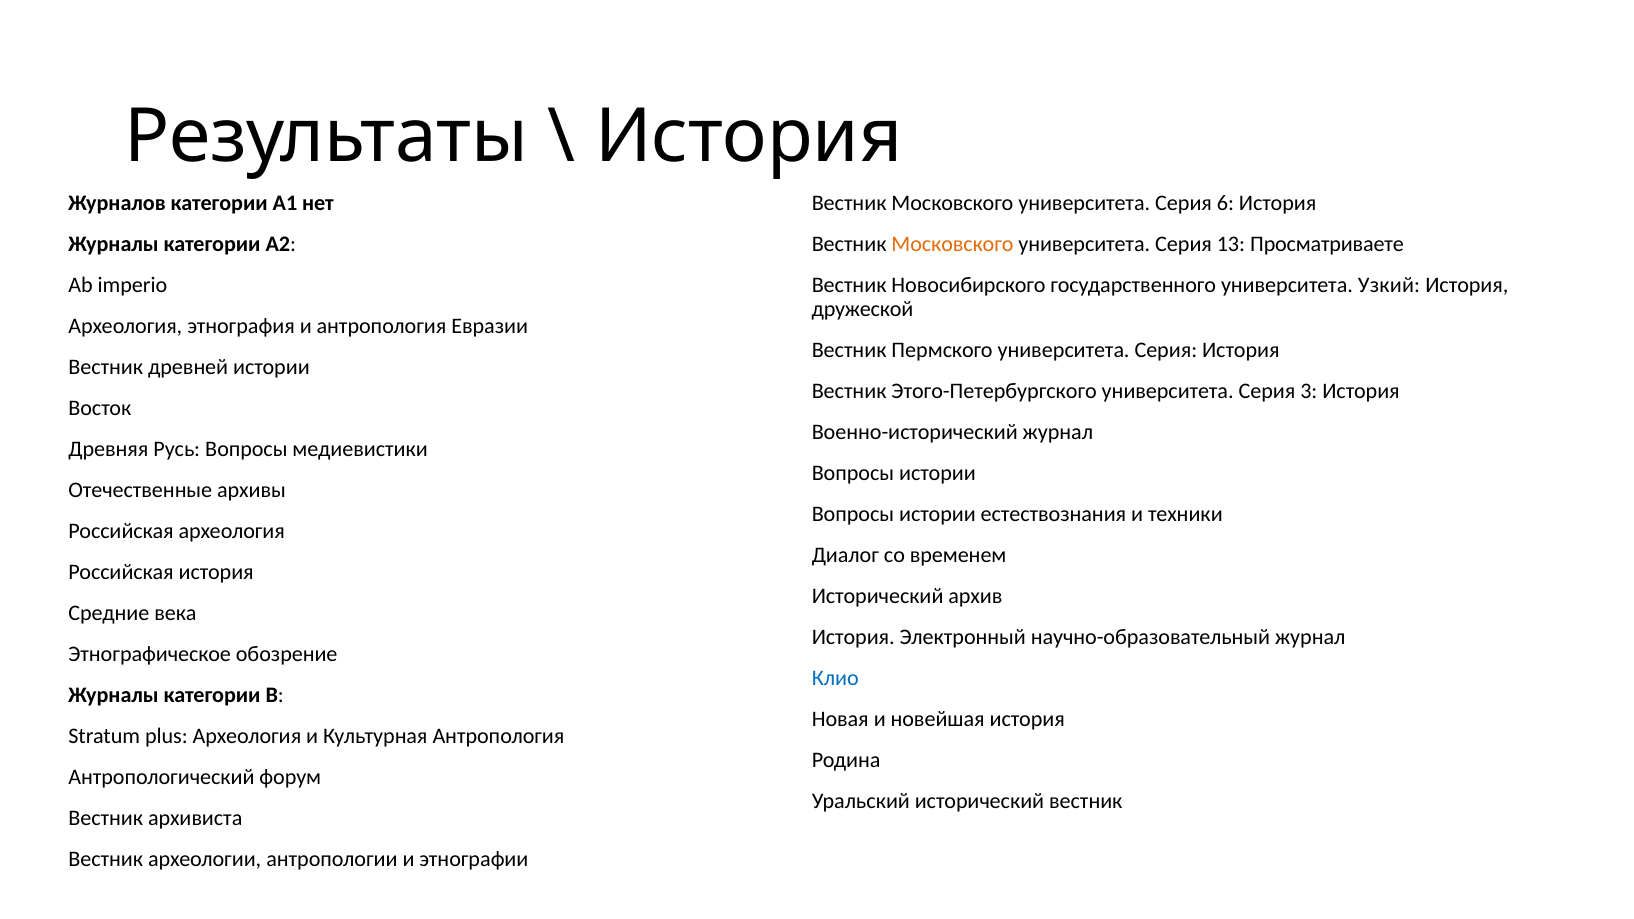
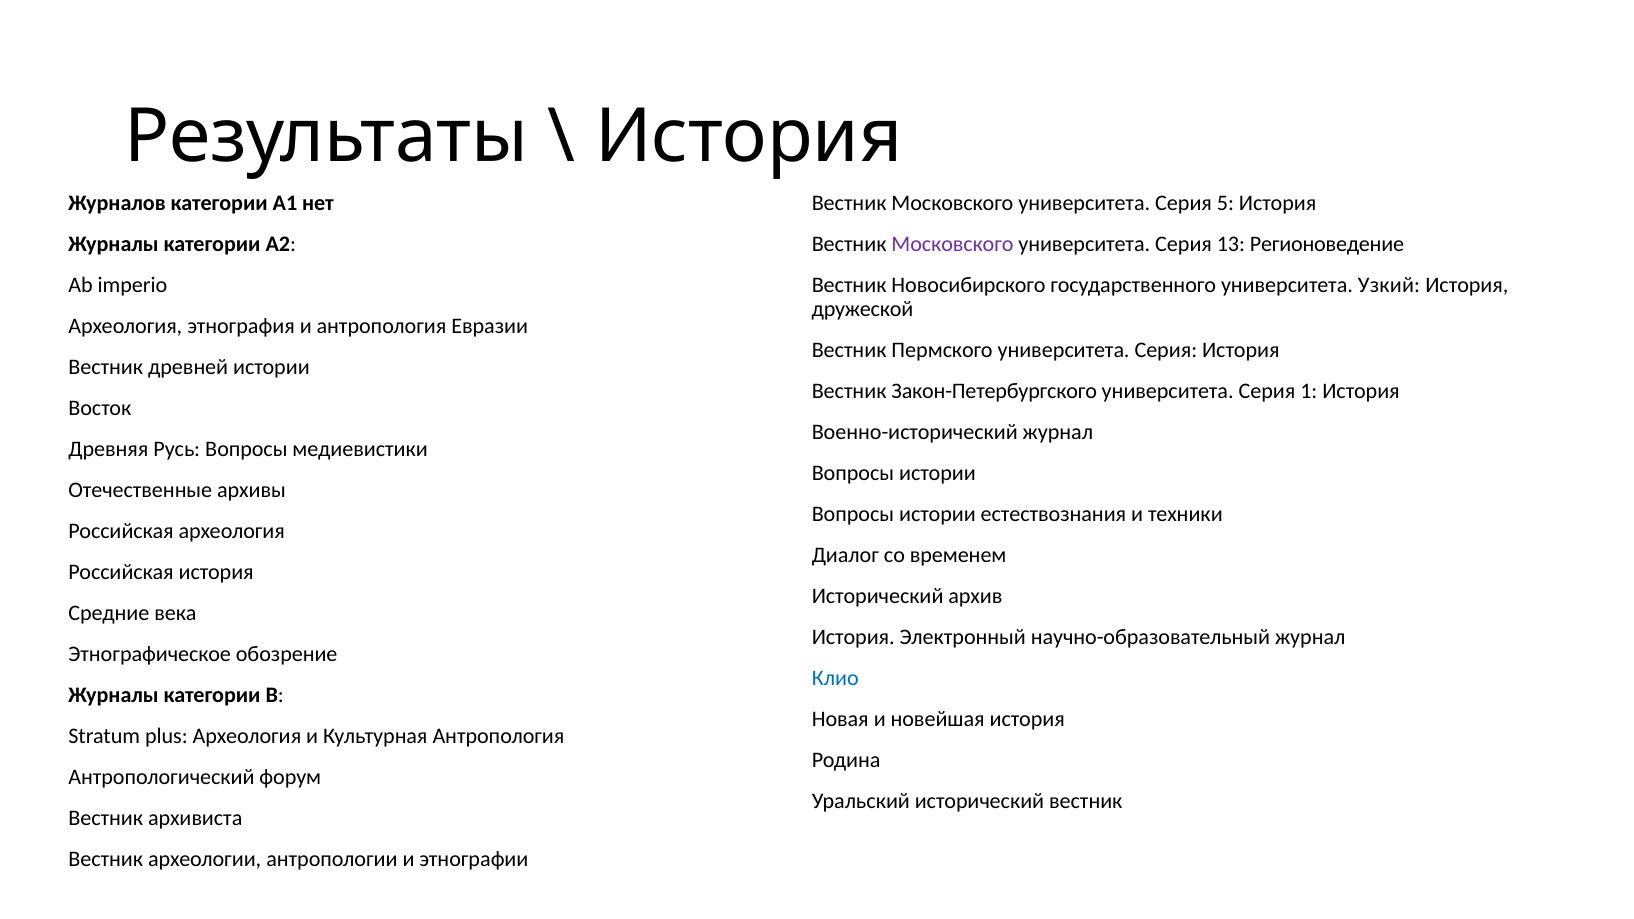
6: 6 -> 5
Московского at (952, 244) colour: orange -> purple
Просматриваете: Просматриваете -> Регионоведение
Этого-Петербургского: Этого-Петербургского -> Закон-Петербургского
3: 3 -> 1
